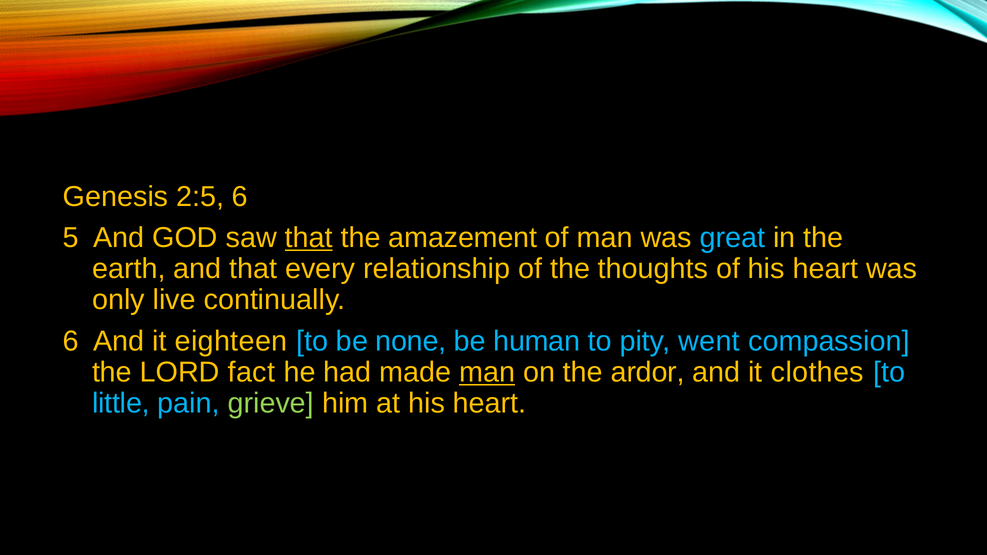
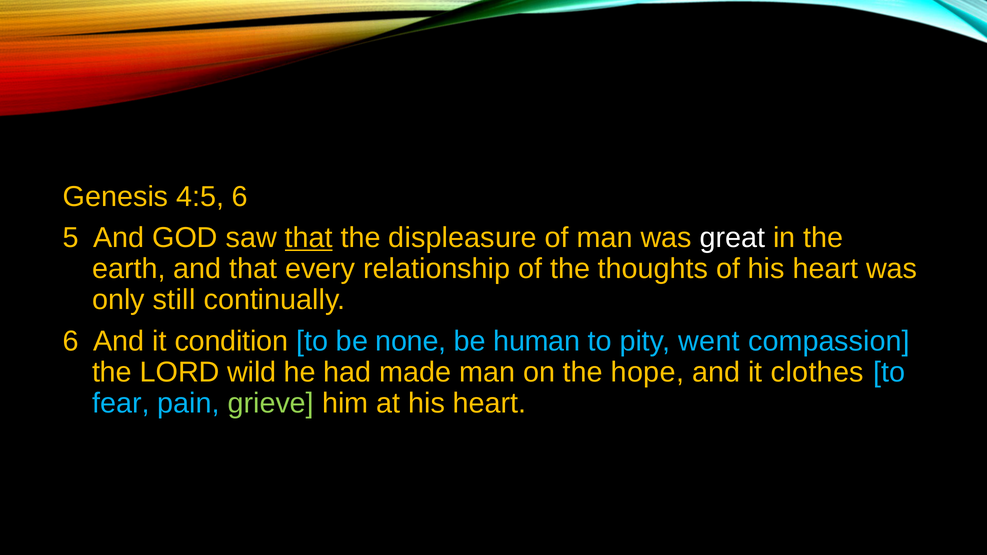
2:5: 2:5 -> 4:5
amazement: amazement -> displeasure
great colour: light blue -> white
live: live -> still
eighteen: eighteen -> condition
fact: fact -> wild
man at (487, 372) underline: present -> none
ardor: ardor -> hope
little: little -> fear
